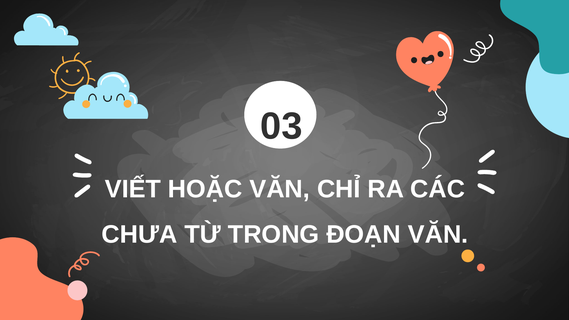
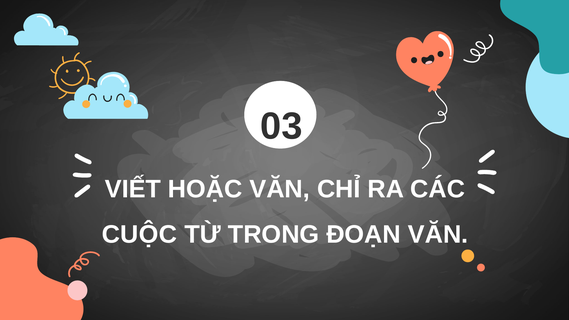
CHƯA: CHƯA -> CUỘC
